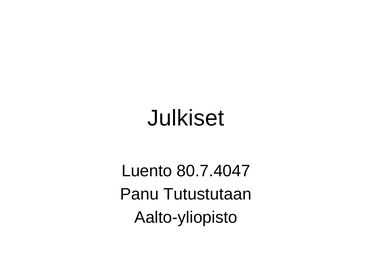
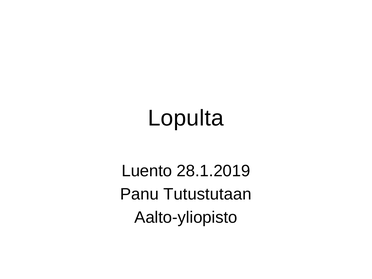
Julkiset: Julkiset -> Lopulta
80.7.4047: 80.7.4047 -> 28.1.2019
